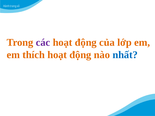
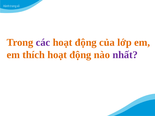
nhất colour: blue -> purple
